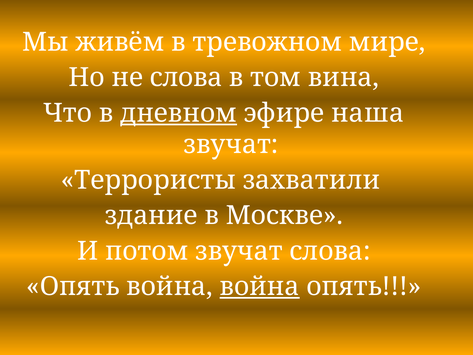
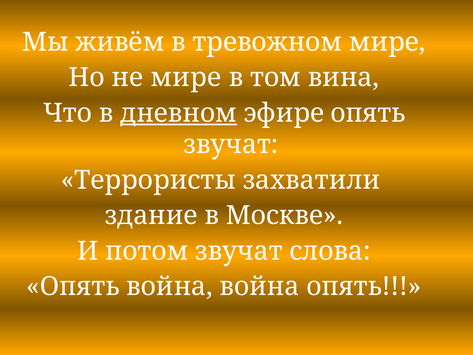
не слова: слова -> мире
эфире наша: наша -> опять
война at (260, 286) underline: present -> none
